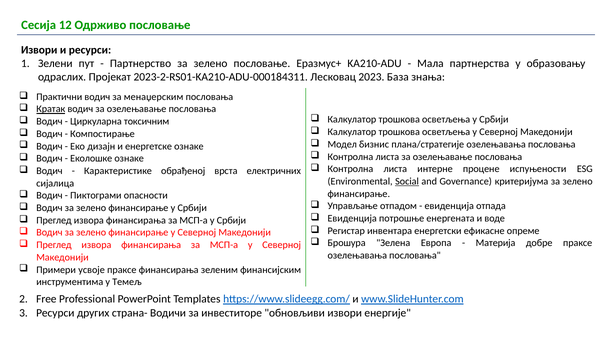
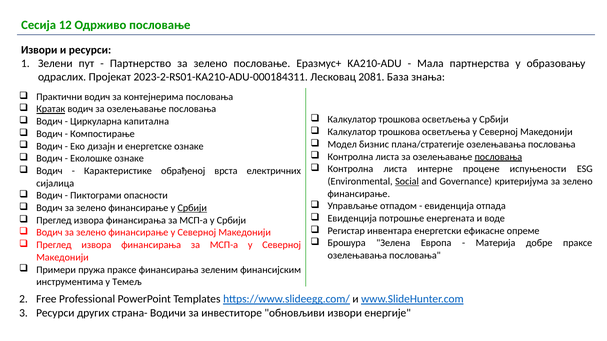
2023: 2023 -> 2081
менаџерским: менаџерским -> контејнерима
токсичним: токсичним -> капитална
пословања at (498, 157) underline: none -> present
Србији at (192, 208) underline: none -> present
усвоје: усвоје -> пружа
